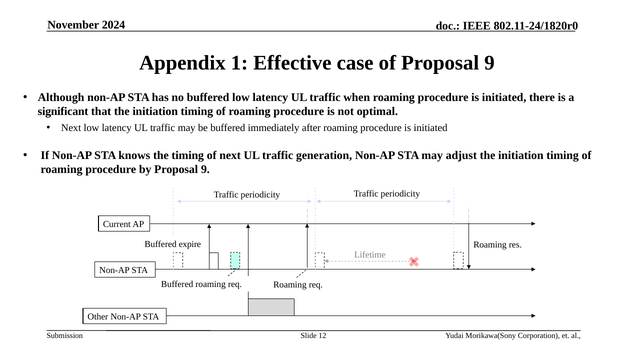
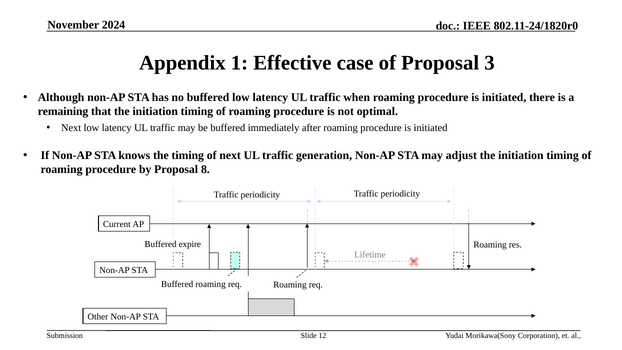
of Proposal 9: 9 -> 3
significant: significant -> remaining
by Proposal 9: 9 -> 8
